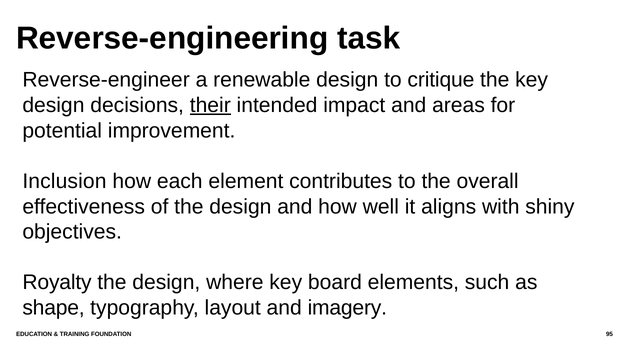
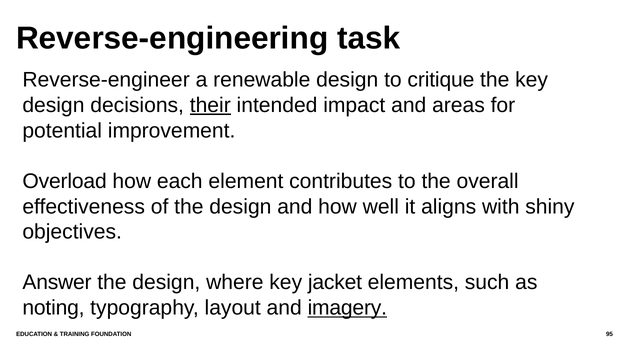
Inclusion: Inclusion -> Overload
Royalty: Royalty -> Answer
board: board -> jacket
shape: shape -> noting
imagery underline: none -> present
